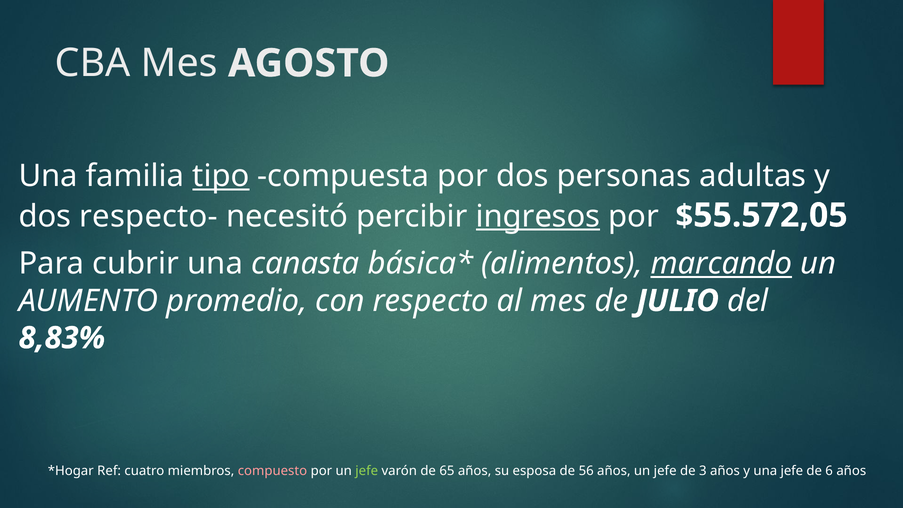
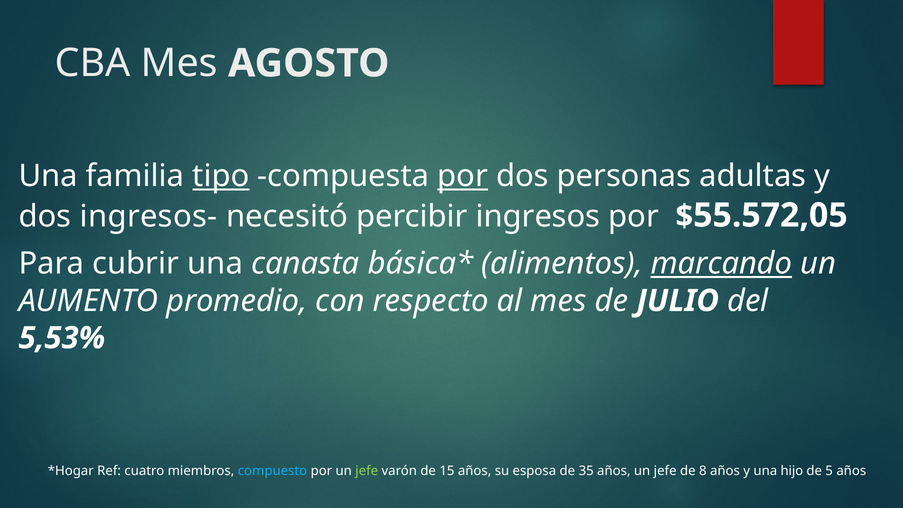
por at (463, 176) underline: none -> present
respecto-: respecto- -> ingresos-
ingresos underline: present -> none
8,83%: 8,83% -> 5,53%
compuesto colour: pink -> light blue
65: 65 -> 15
56: 56 -> 35
3: 3 -> 8
una jefe: jefe -> hijo
6: 6 -> 5
